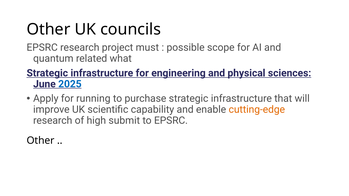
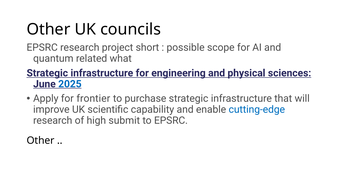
must: must -> short
running: running -> frontier
cutting-edge colour: orange -> blue
